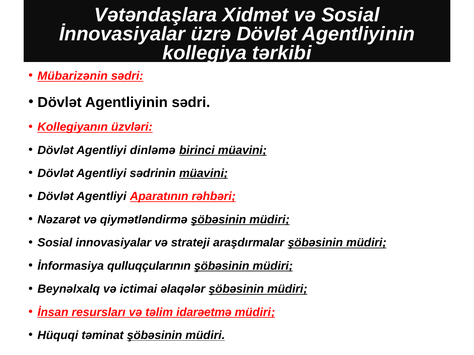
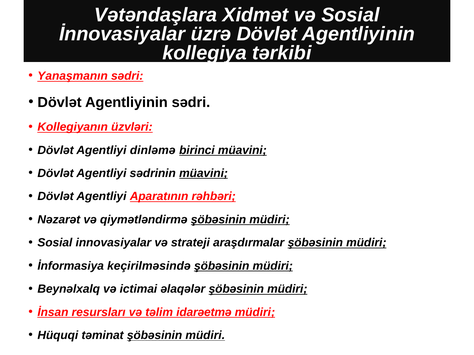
Mübarizənin: Mübarizənin -> Yanaşmanın
qulluqçularının: qulluqçularının -> keçirilməsində
